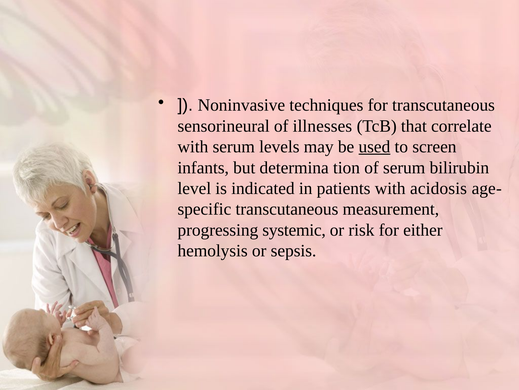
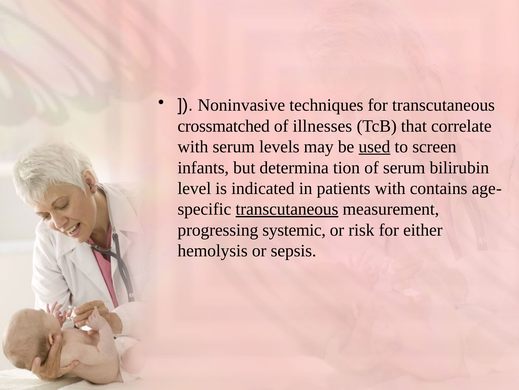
sensorineural: sensorineural -> crossmatched
acidosis: acidosis -> contains
transcutaneous at (287, 209) underline: none -> present
